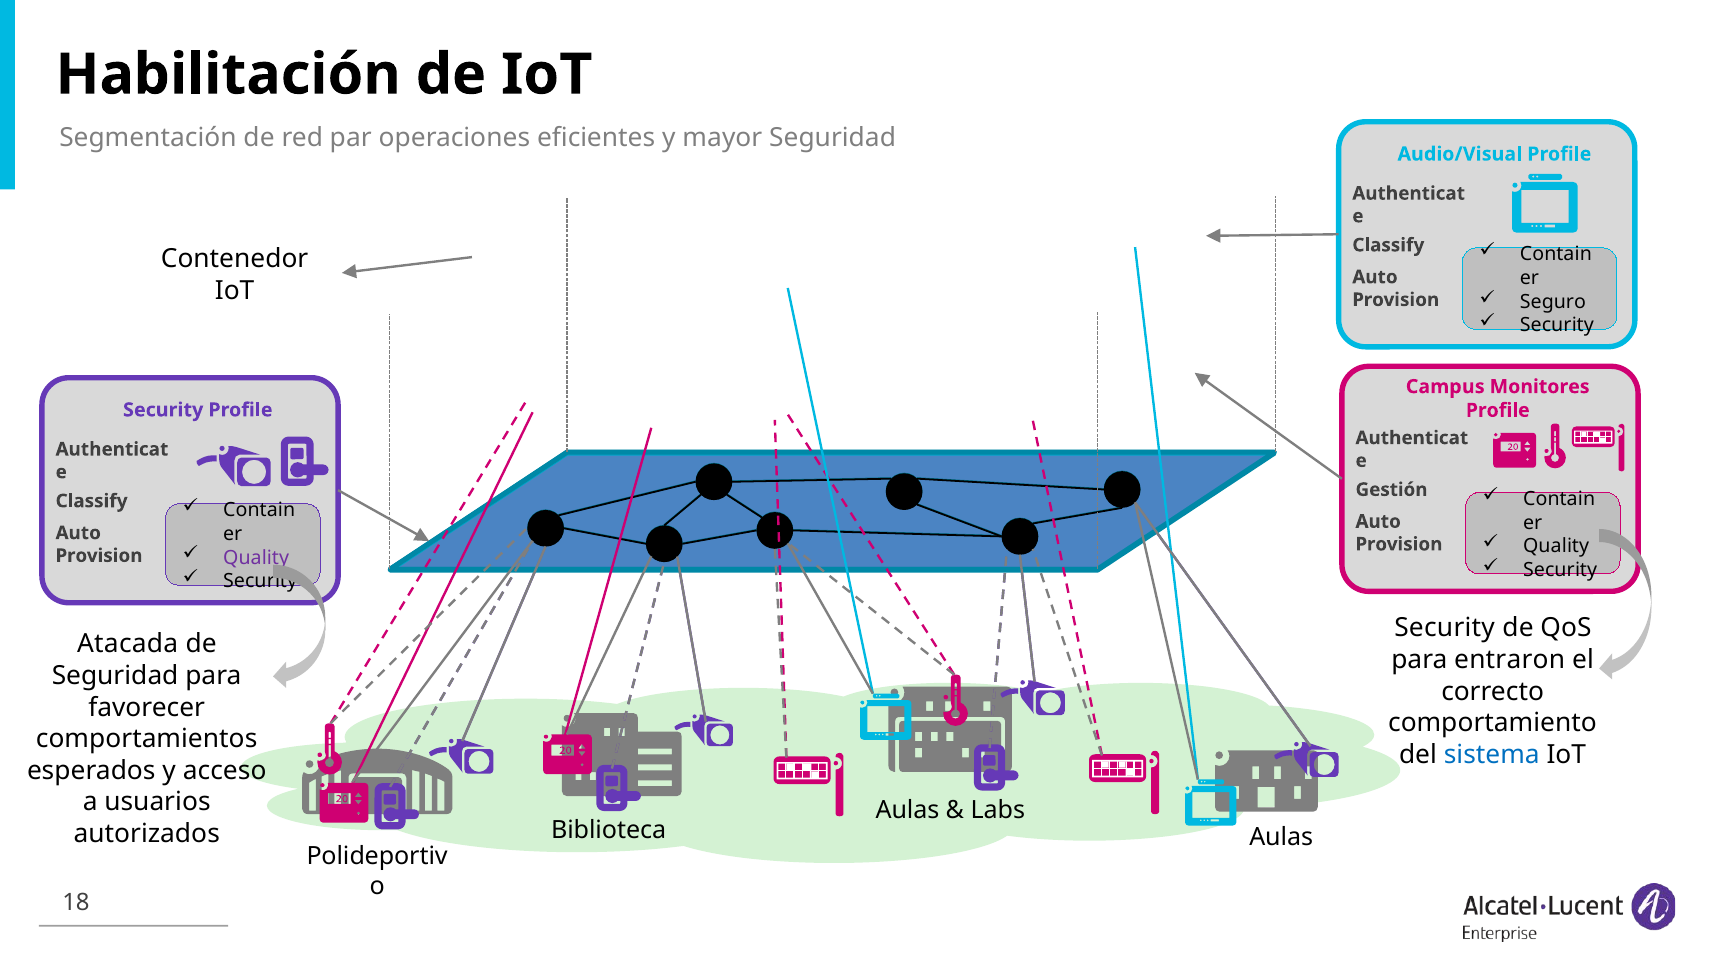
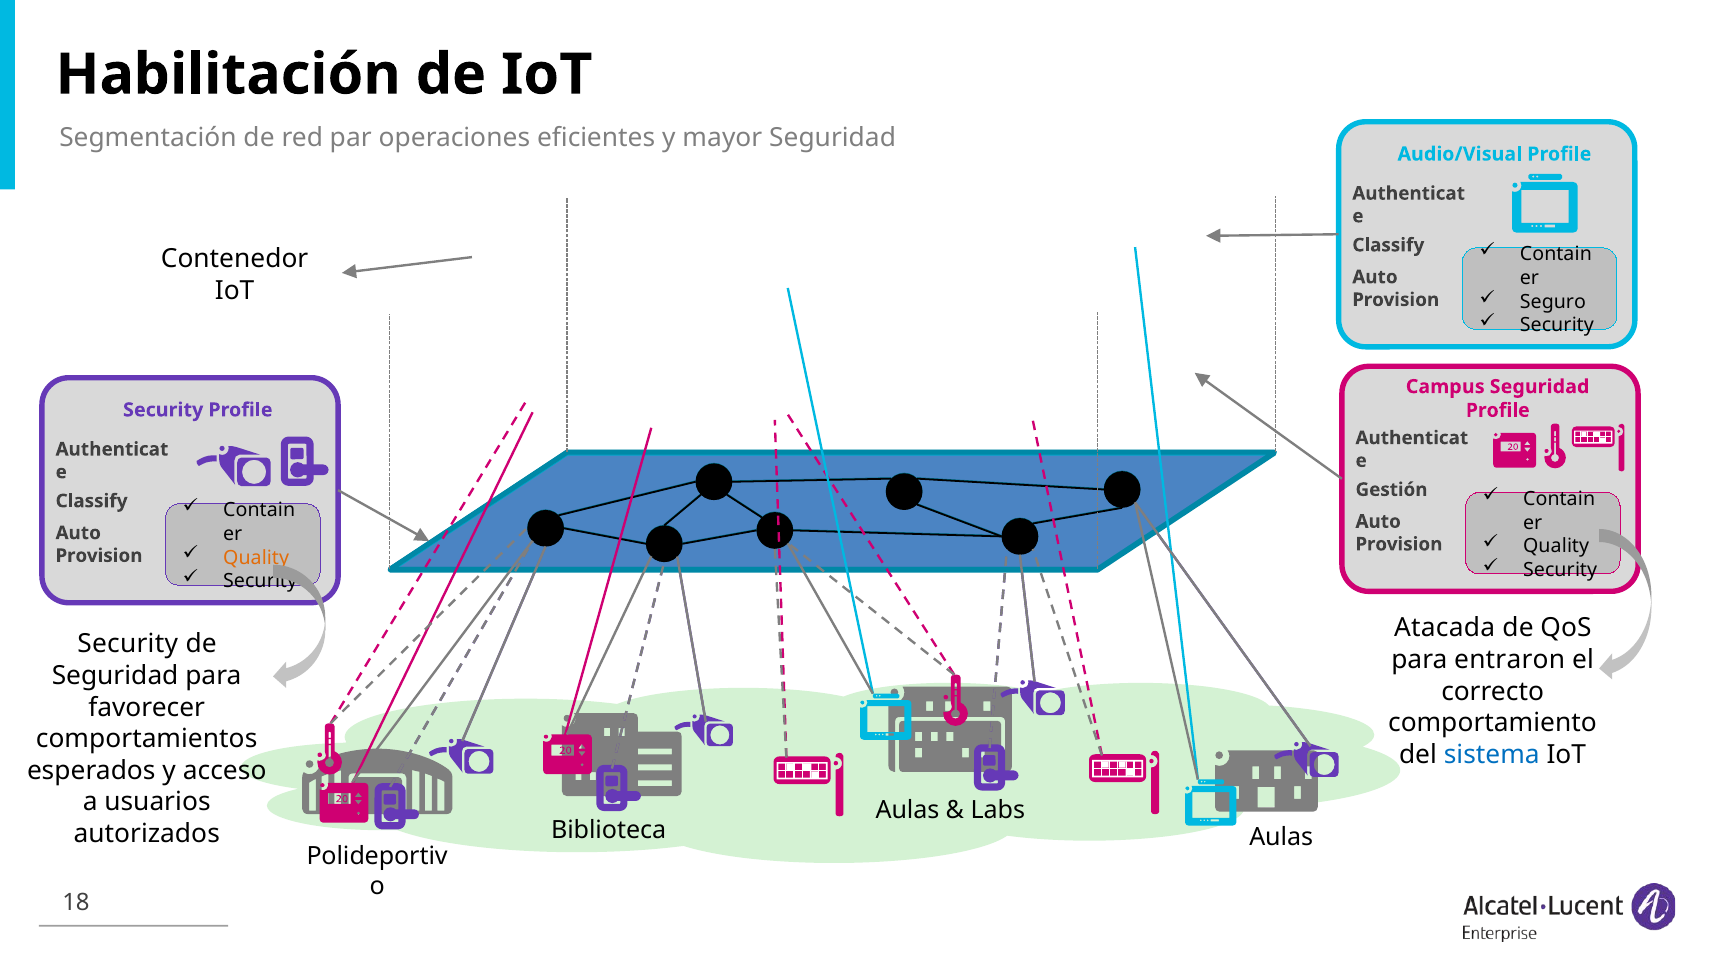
Campus Monitores: Monitores -> Seguridad
Quality at (256, 558) colour: purple -> orange
Security at (1445, 628): Security -> Atacada
Atacada at (128, 644): Atacada -> Security
